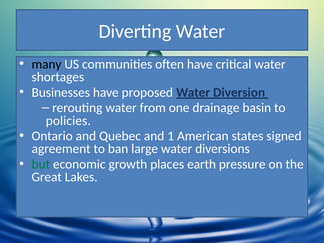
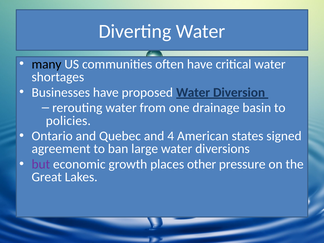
1: 1 -> 4
but colour: green -> purple
earth: earth -> other
